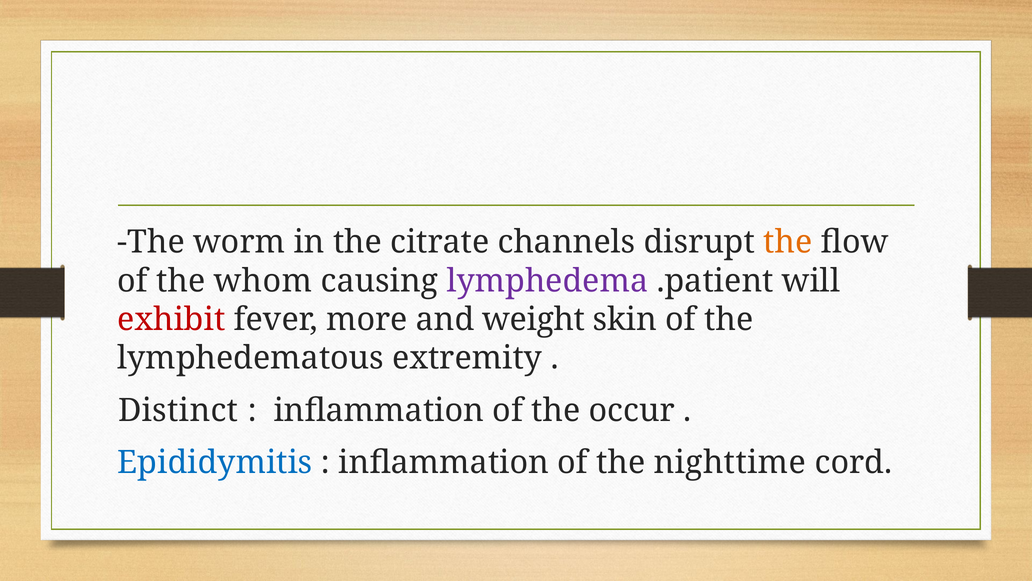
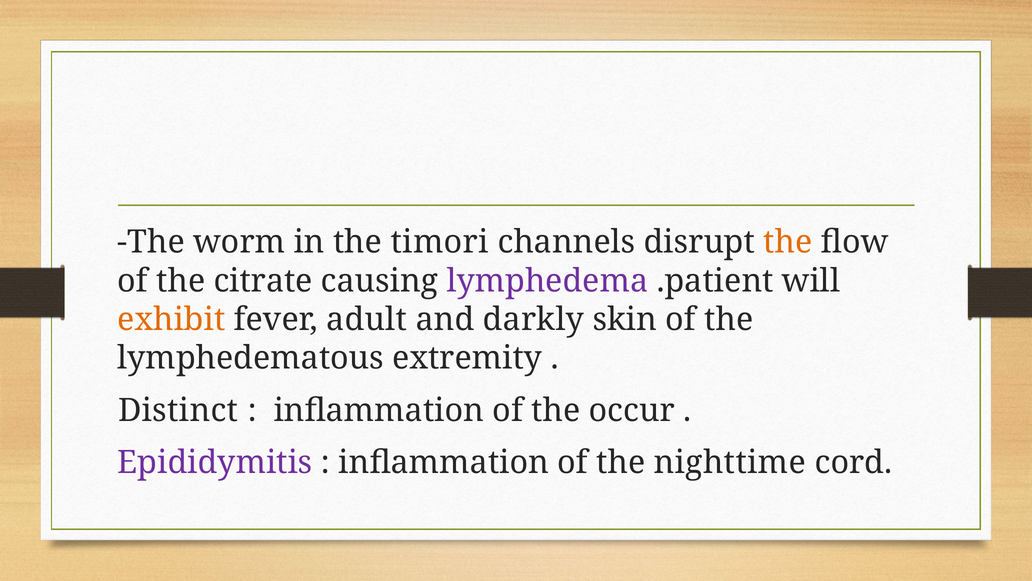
citrate: citrate -> timori
whom: whom -> citrate
exhibit colour: red -> orange
more: more -> adult
weight: weight -> darkly
Epididymitis colour: blue -> purple
